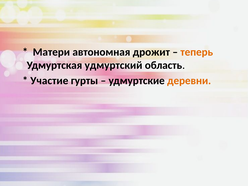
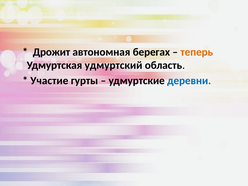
Матери: Матери -> Дрожит
дрожит: дрожит -> берегах
деревни colour: orange -> blue
